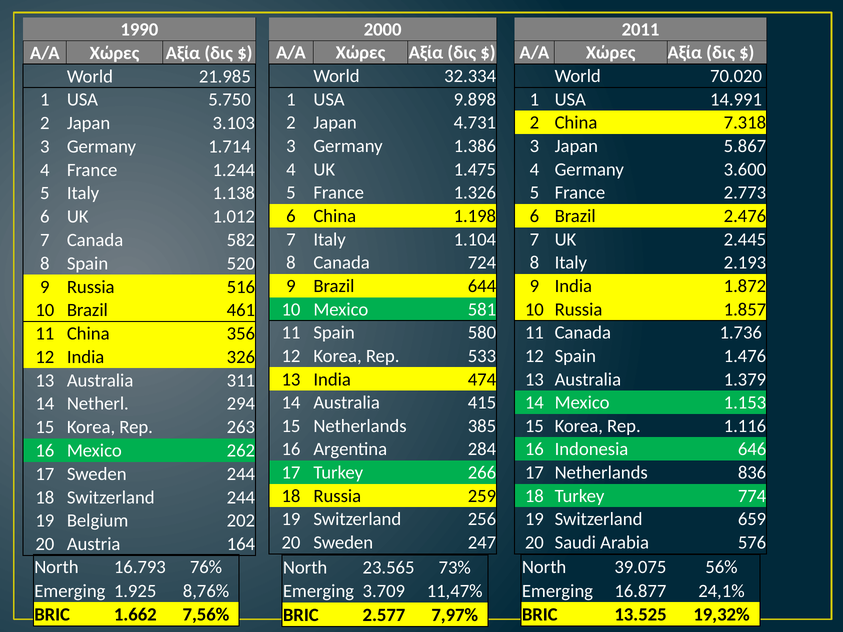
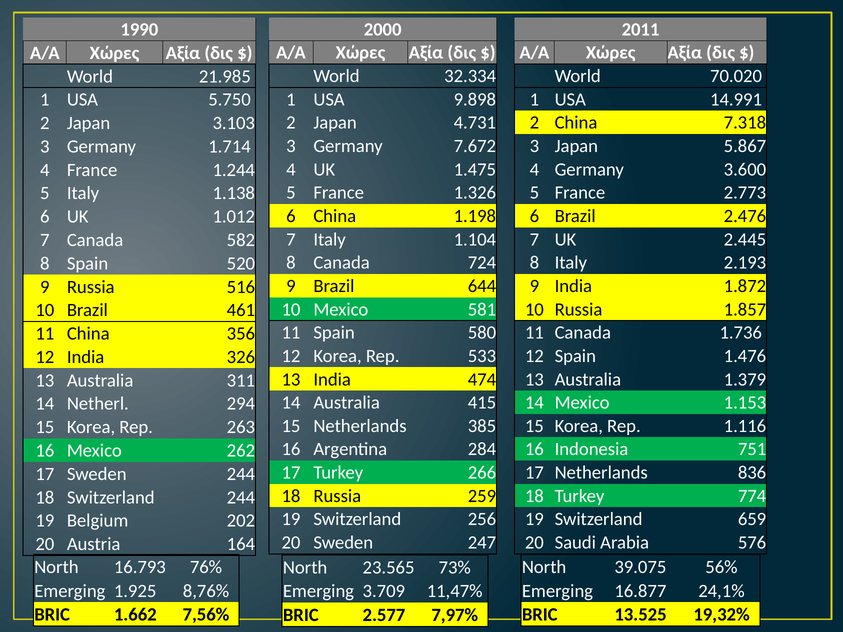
1.386: 1.386 -> 7.672
646: 646 -> 751
